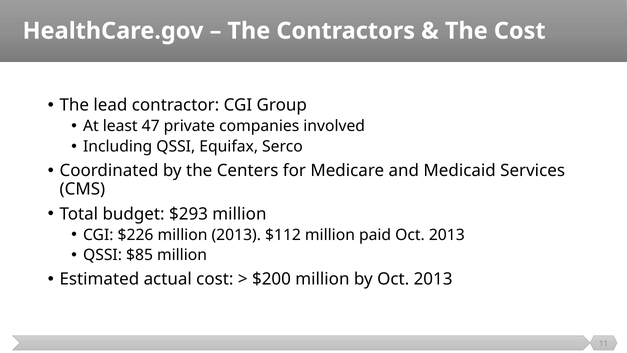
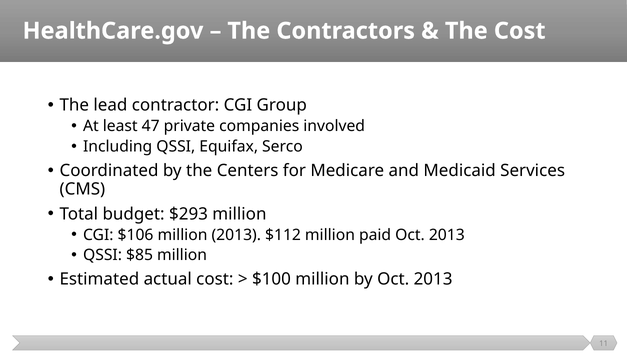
$226: $226 -> $106
$200: $200 -> $100
